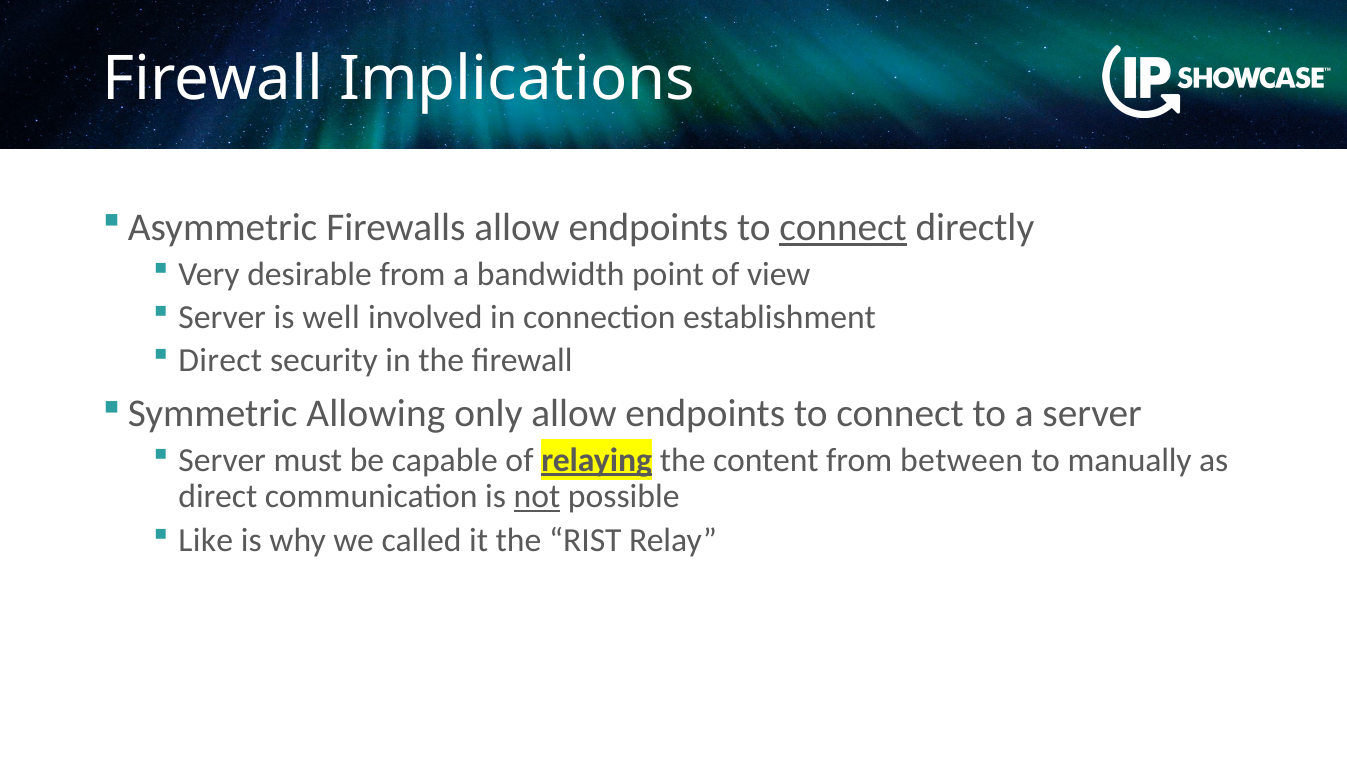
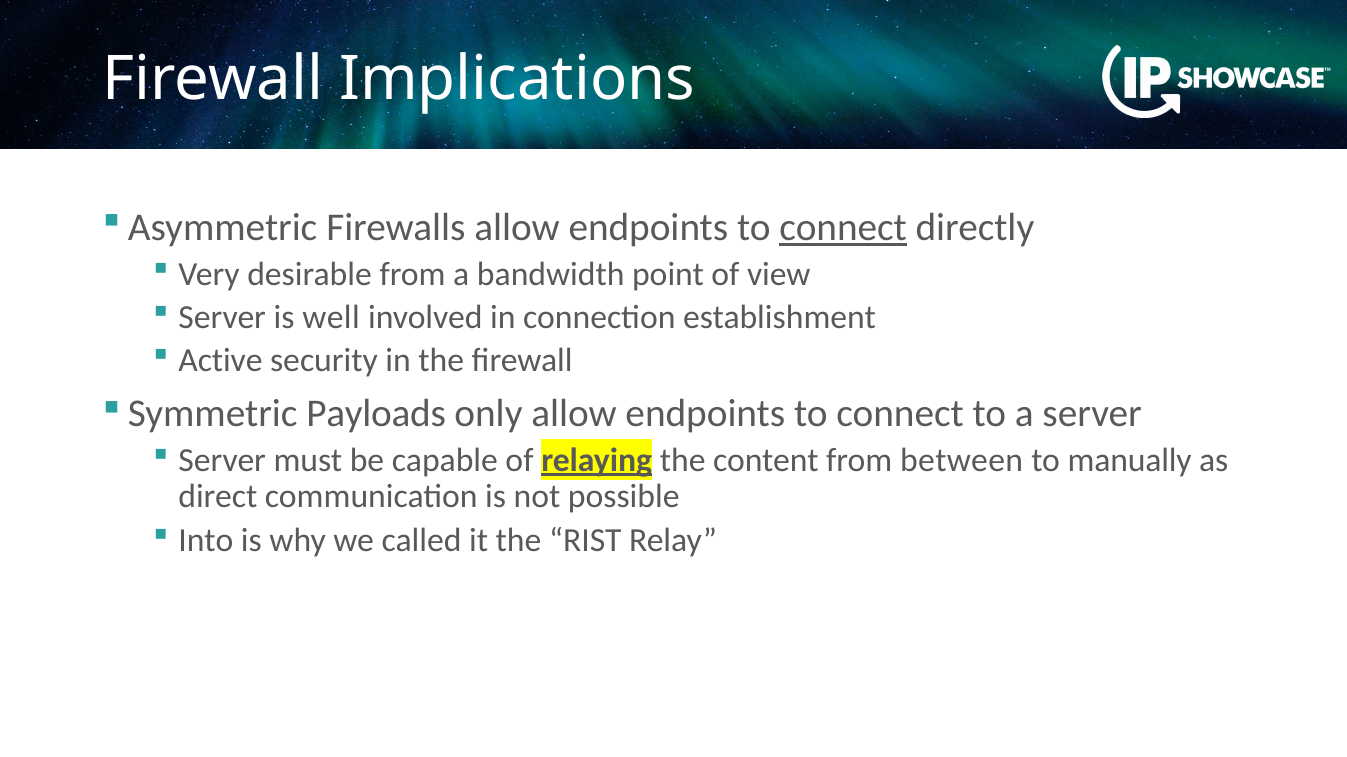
Direct at (220, 361): Direct -> Active
Allowing: Allowing -> Payloads
not underline: present -> none
Like: Like -> Into
